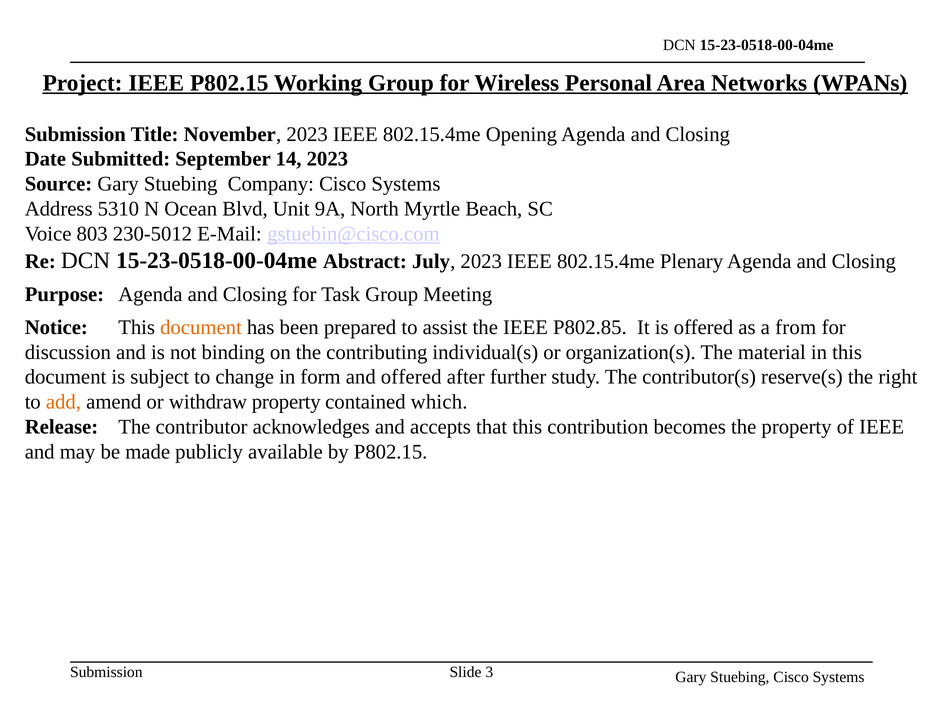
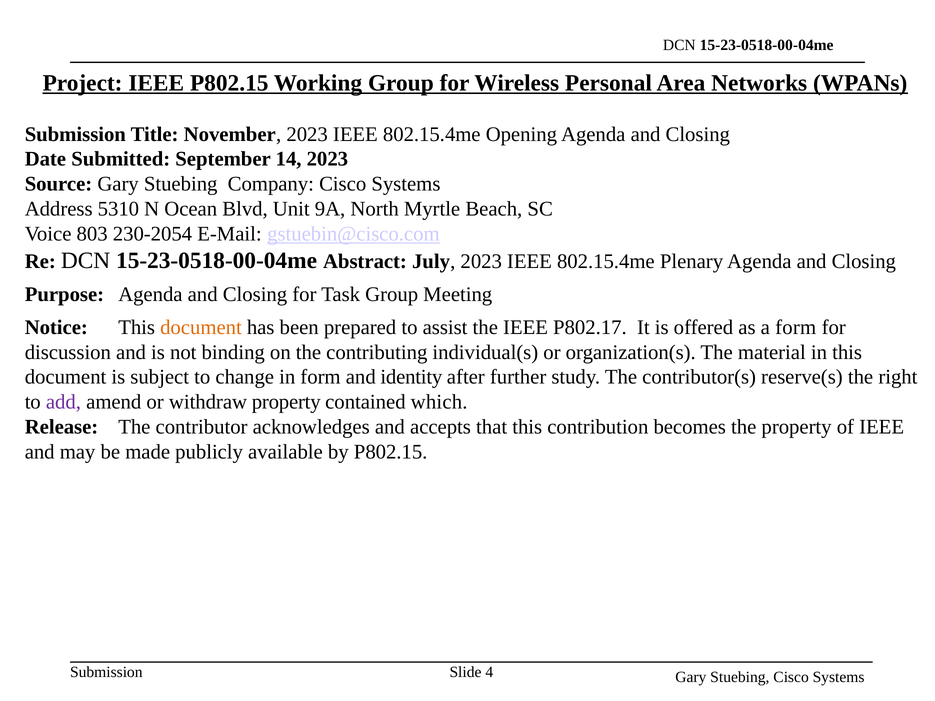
230-5012: 230-5012 -> 230-2054
P802.85: P802.85 -> P802.17
a from: from -> form
and offered: offered -> identity
add colour: orange -> purple
3: 3 -> 4
